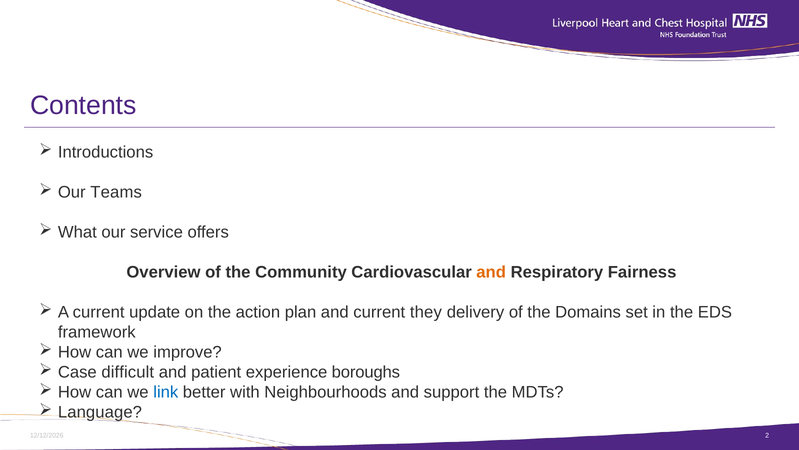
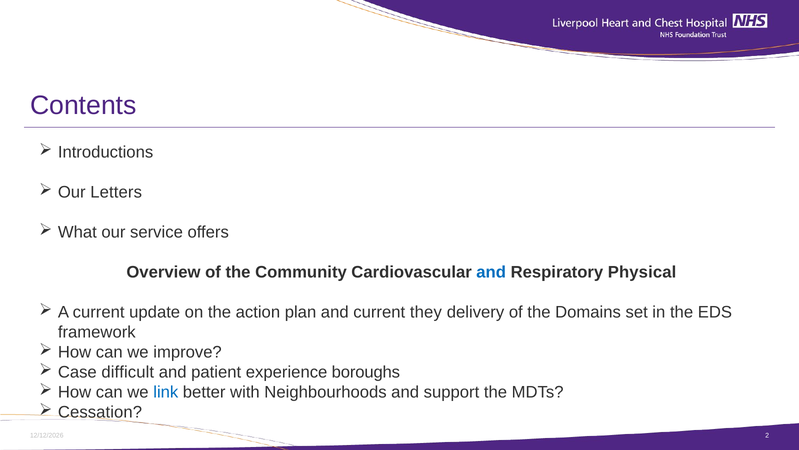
Teams: Teams -> Letters
and at (491, 272) colour: orange -> blue
Fairness: Fairness -> Physical
Language: Language -> Cessation
